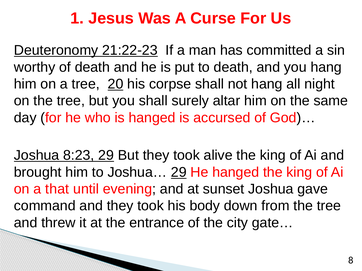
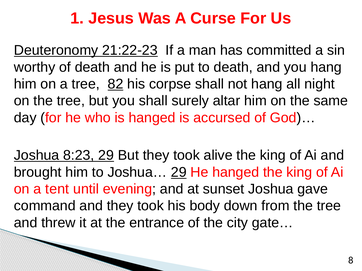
20: 20 -> 82
that: that -> tent
